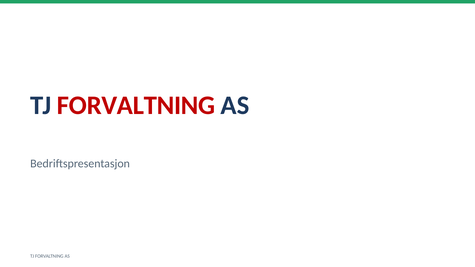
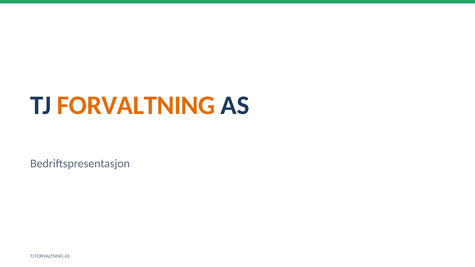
FORVALTNING at (136, 105) colour: red -> orange
